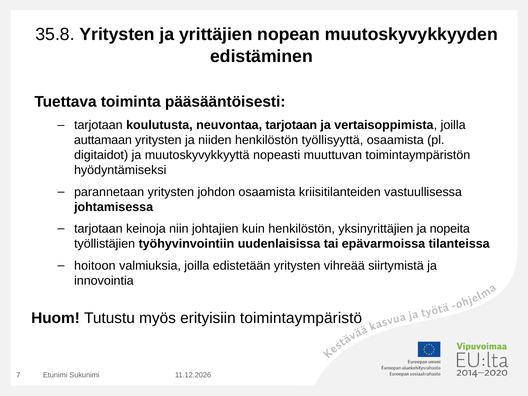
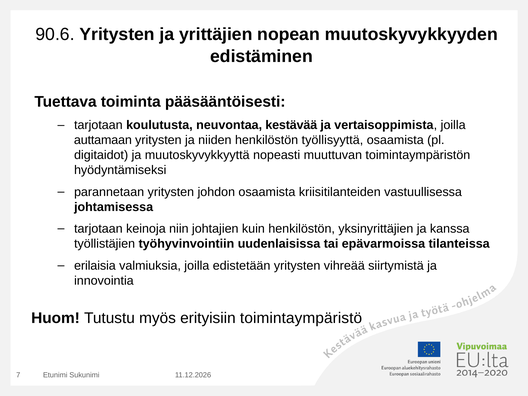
35.8: 35.8 -> 90.6
neuvontaa tarjotaan: tarjotaan -> kestävää
nopeita: nopeita -> kanssa
hoitoon: hoitoon -> erilaisia
